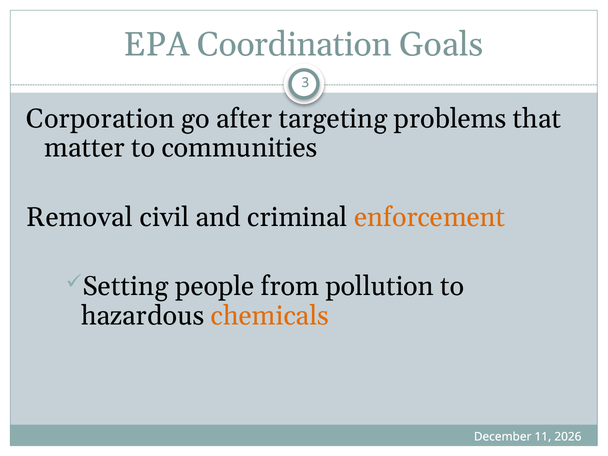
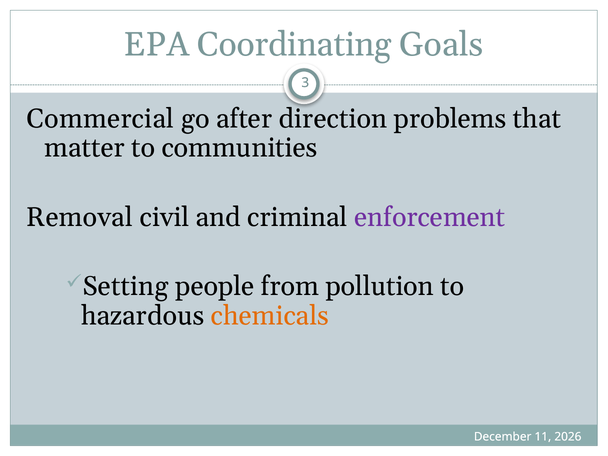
Coordination: Coordination -> Coordinating
Corporation: Corporation -> Commercial
targeting: targeting -> direction
enforcement colour: orange -> purple
